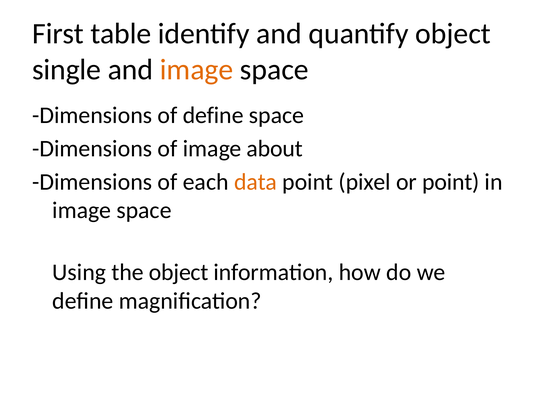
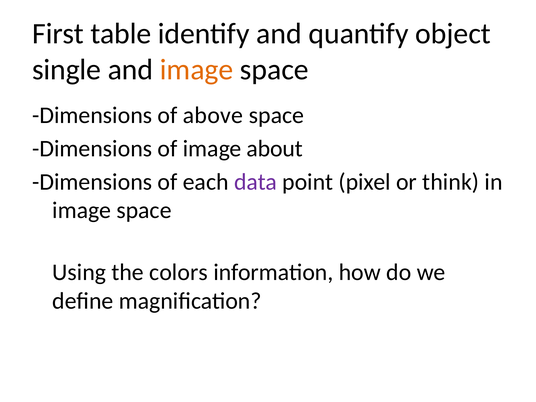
of define: define -> above
data colour: orange -> purple
or point: point -> think
the object: object -> colors
